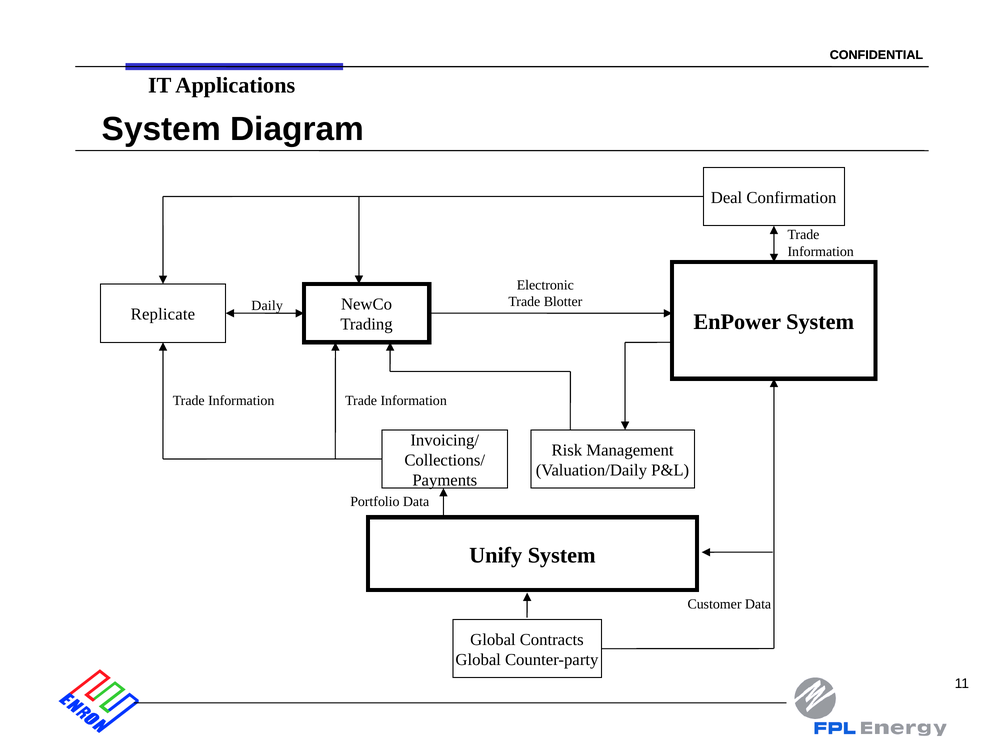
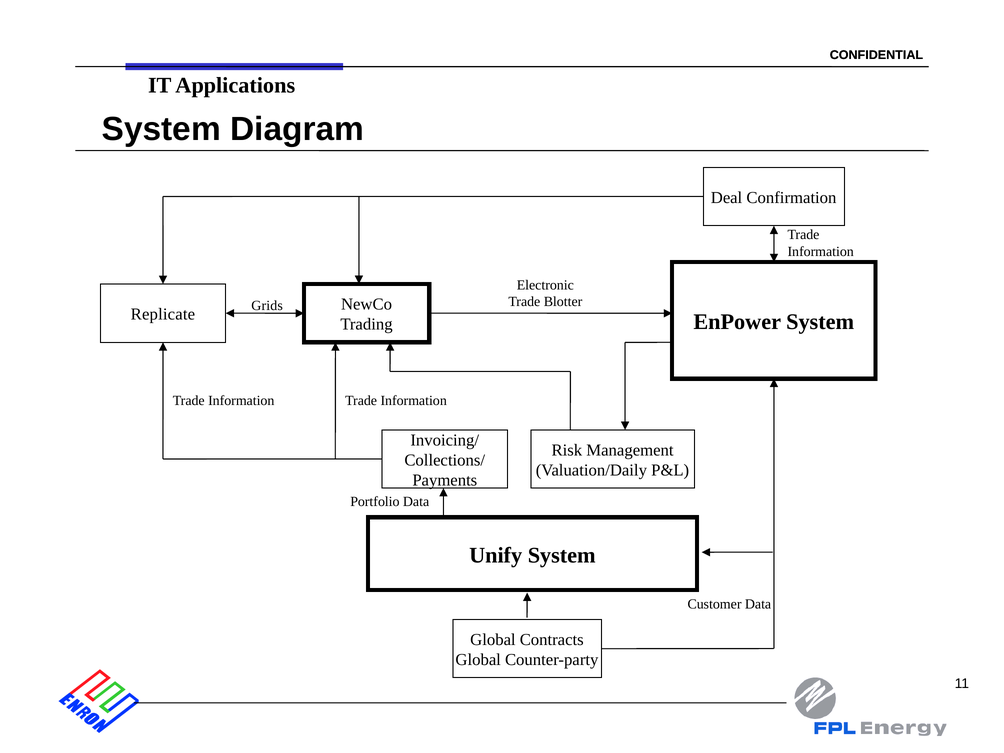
Daily: Daily -> Grids
